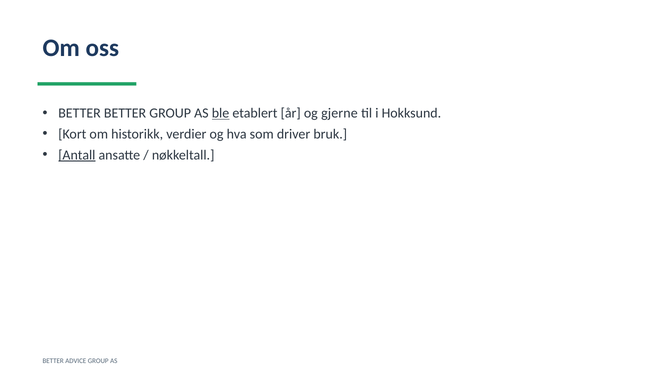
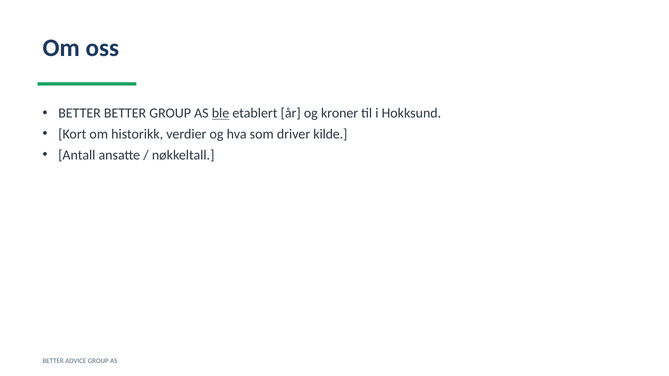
gjerne: gjerne -> kroner
bruk: bruk -> kilde
Antall underline: present -> none
